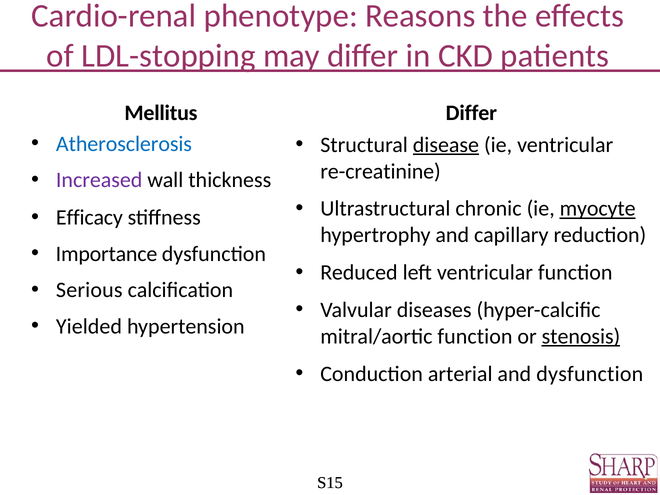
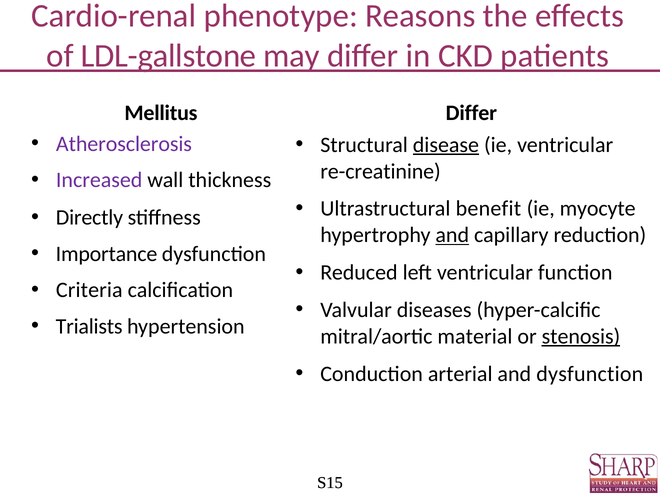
LDL-stopping: LDL-stopping -> LDL-gallstone
Atherosclerosis colour: blue -> purple
chronic: chronic -> benefit
myocyte underline: present -> none
Efficacy: Efficacy -> Directly
and at (452, 235) underline: none -> present
Serious: Serious -> Criteria
Yielded: Yielded -> Trialists
mitral/aortic function: function -> material
